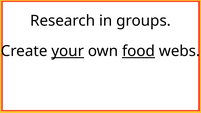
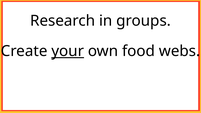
food underline: present -> none
